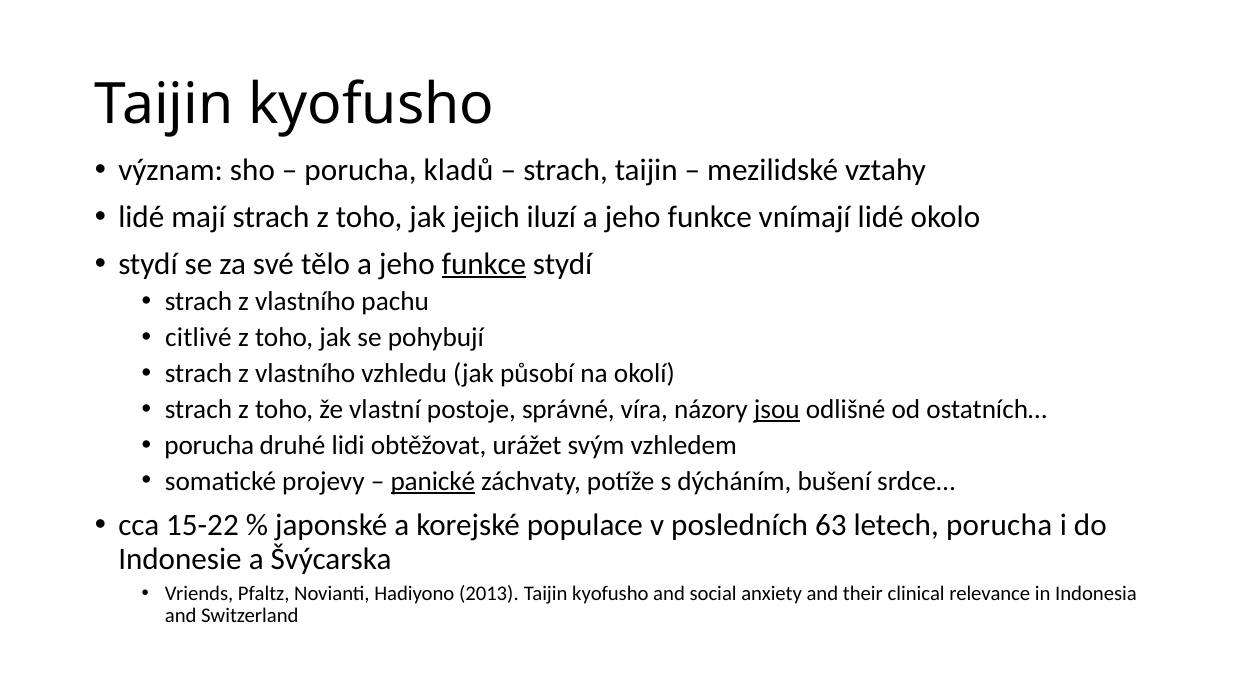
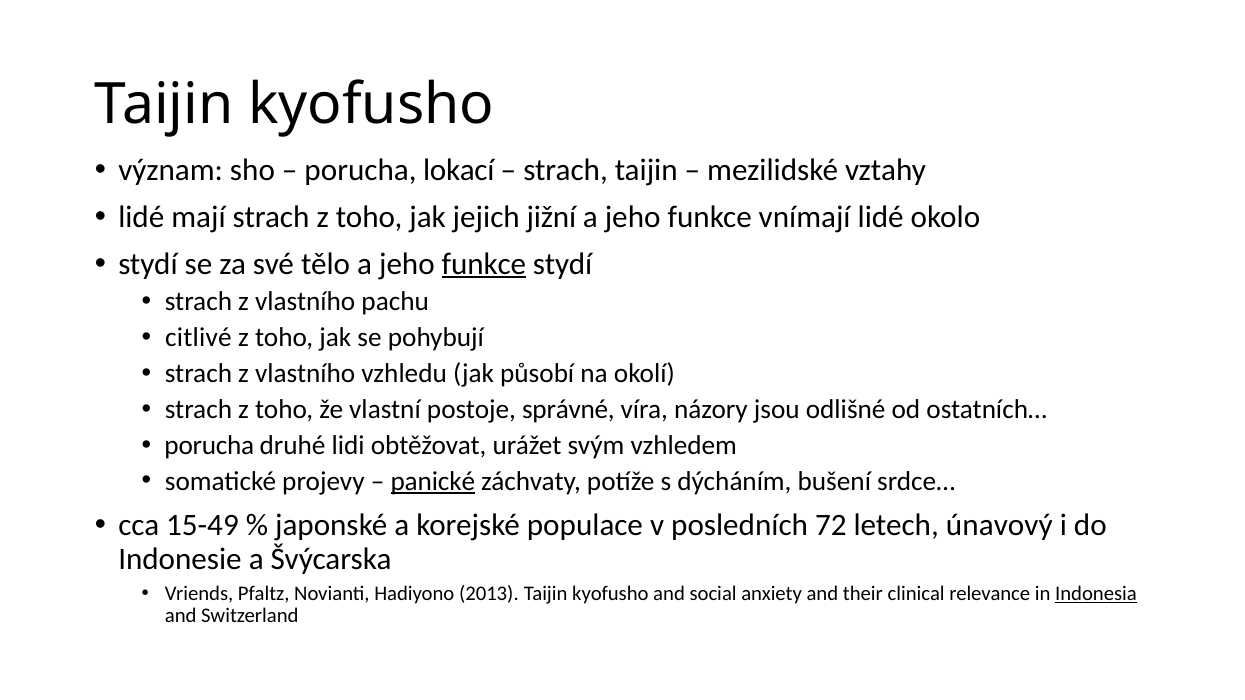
kladů: kladů -> lokací
iluzí: iluzí -> jižní
jsou underline: present -> none
15-22: 15-22 -> 15-49
63: 63 -> 72
letech porucha: porucha -> únavový
Indonesia underline: none -> present
